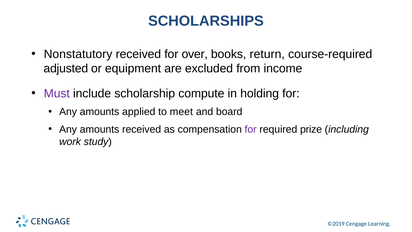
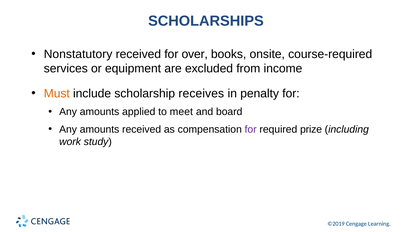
return: return -> onsite
adjusted: adjusted -> services
Must colour: purple -> orange
compute: compute -> receives
holding: holding -> penalty
